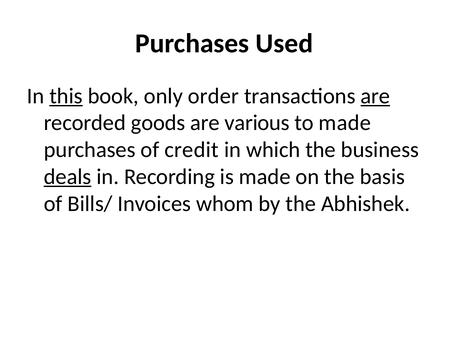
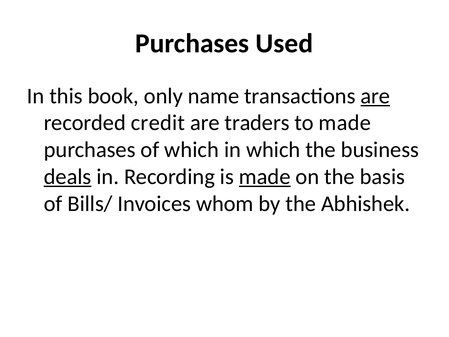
this underline: present -> none
order: order -> name
goods: goods -> credit
various: various -> traders
of credit: credit -> which
made at (265, 177) underline: none -> present
